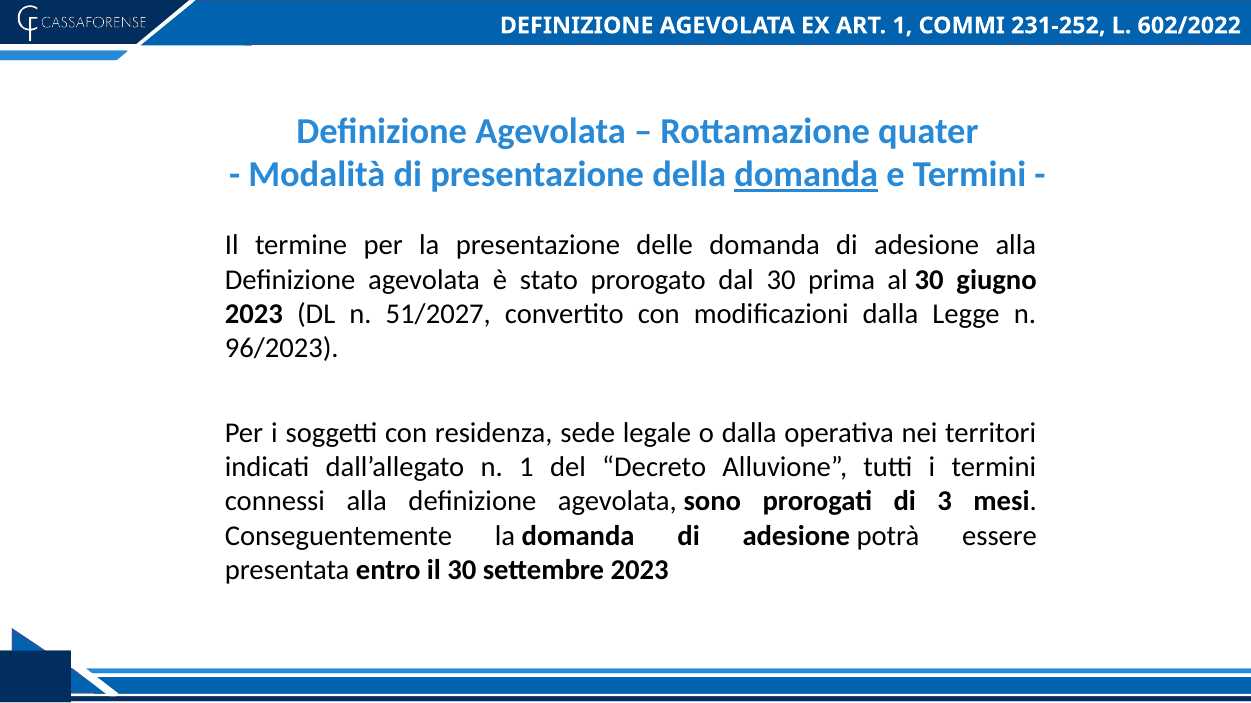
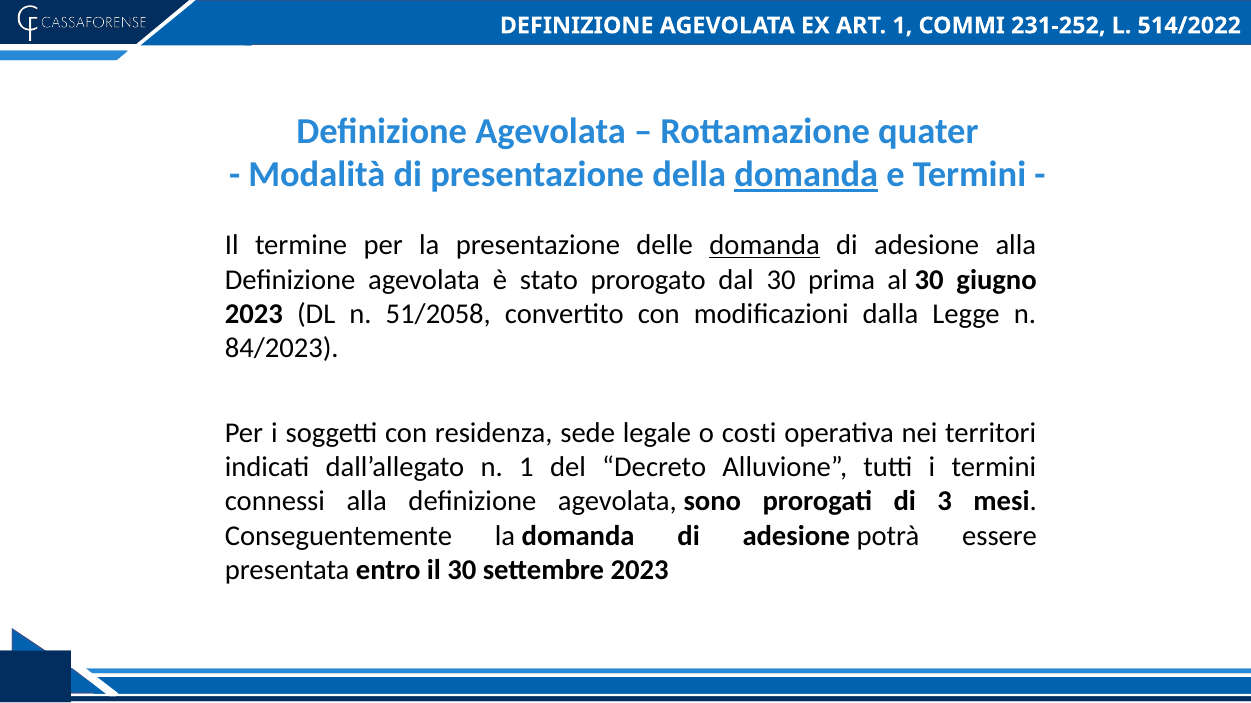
602/2022: 602/2022 -> 514/2022
domanda at (765, 245) underline: none -> present
51/2027: 51/2027 -> 51/2058
96/2023: 96/2023 -> 84/2023
o dalla: dalla -> costi
